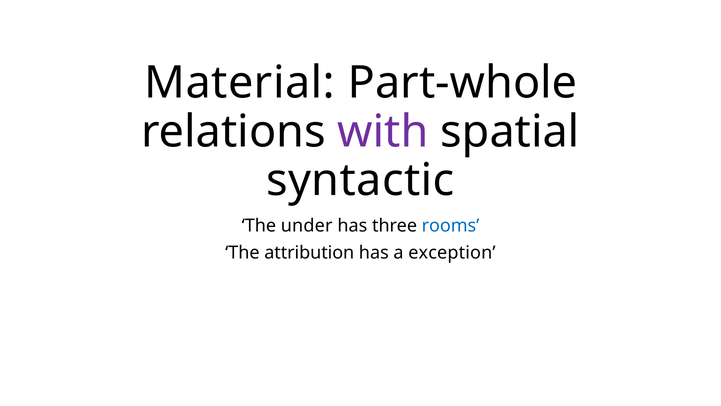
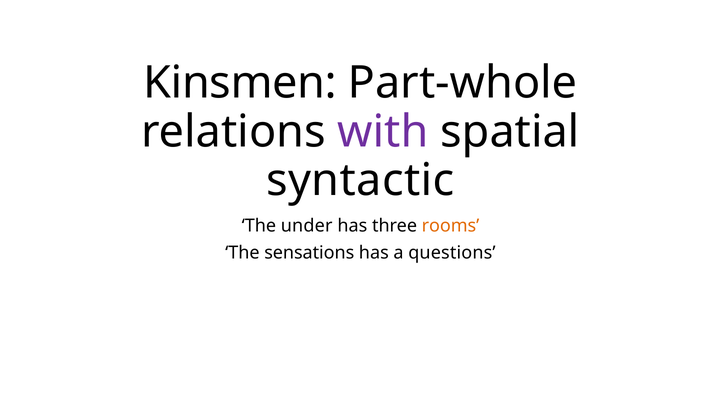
Material: Material -> Kinsmen
rooms colour: blue -> orange
attribution: attribution -> sensations
exception: exception -> questions
